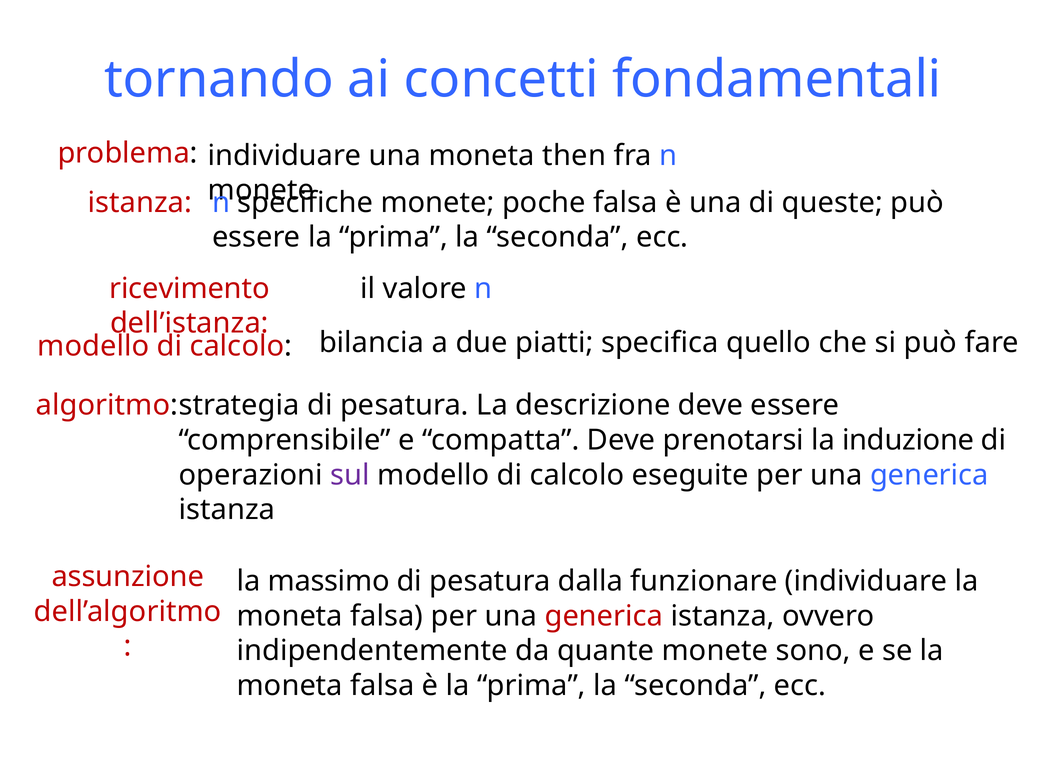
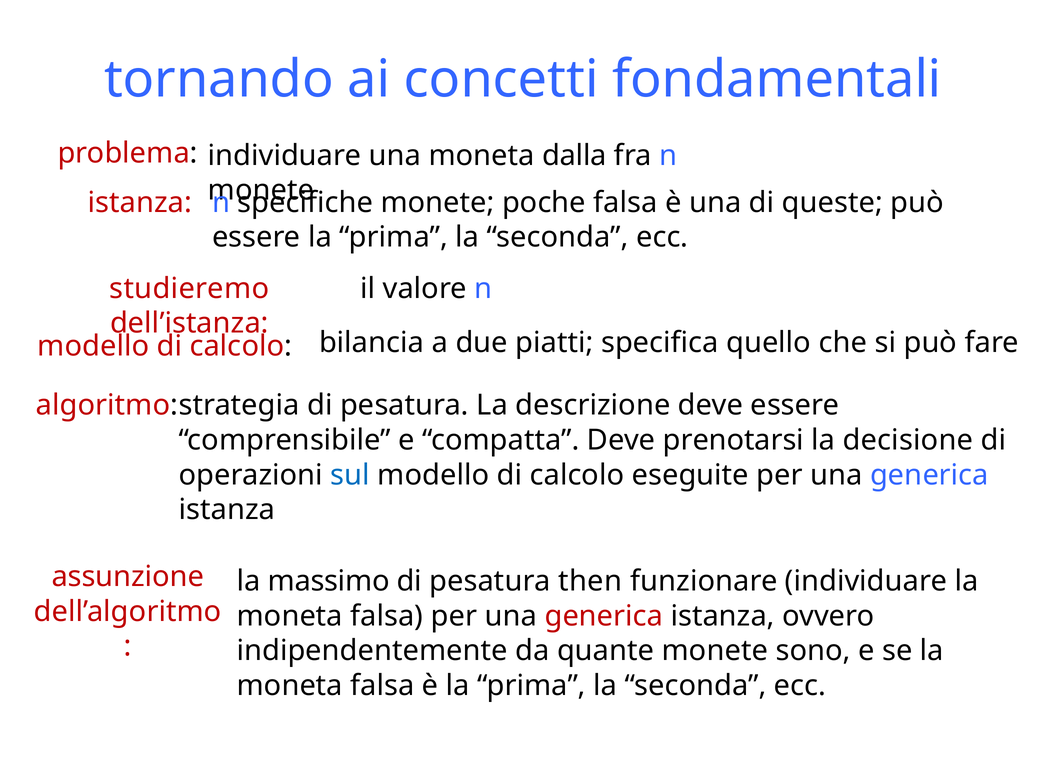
then: then -> dalla
ricevimento: ricevimento -> studieremo
induzione: induzione -> decisione
sul colour: purple -> blue
dalla: dalla -> then
